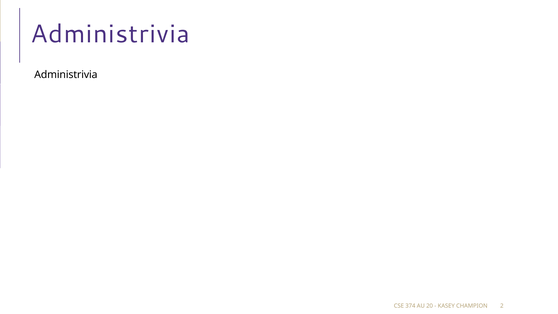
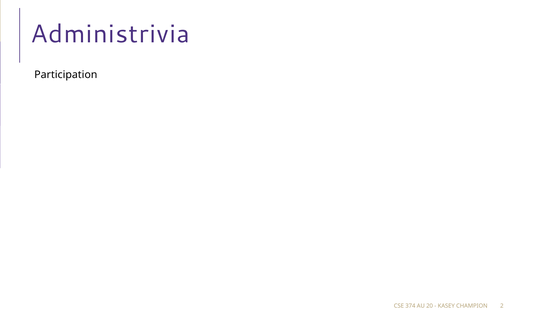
Administrivia at (66, 75): Administrivia -> Participation
